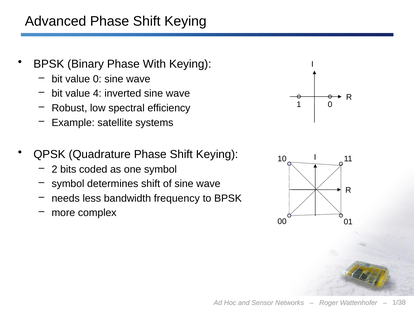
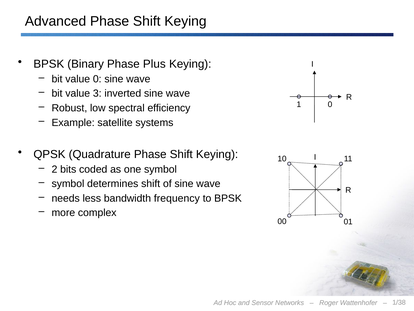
With: With -> Plus
4: 4 -> 3
